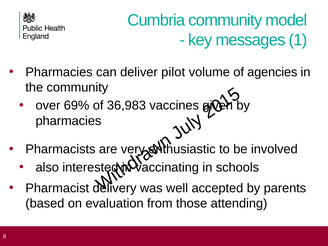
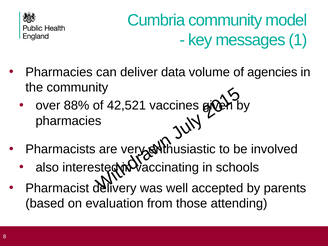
pilot: pilot -> data
69%: 69% -> 88%
36,983: 36,983 -> 42,521
